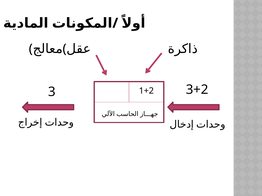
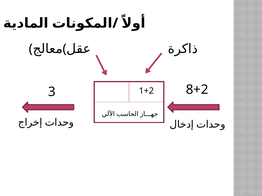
3+2: 3+2 -> 8+2
